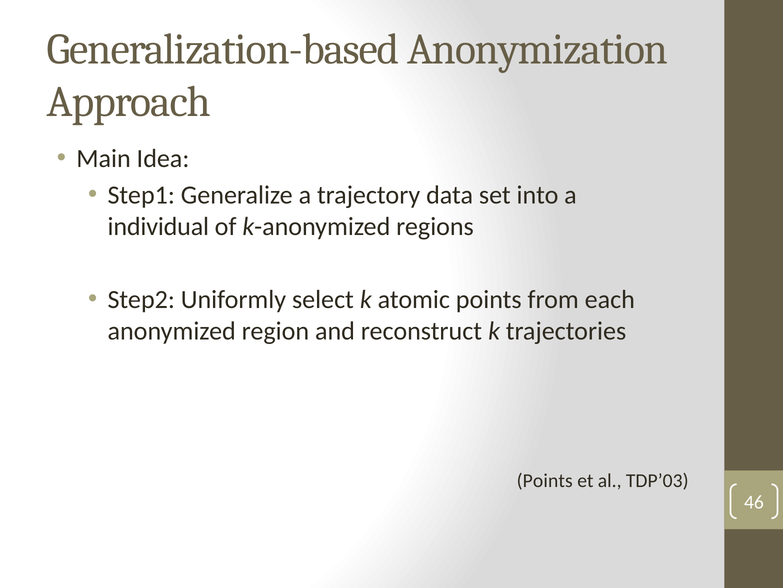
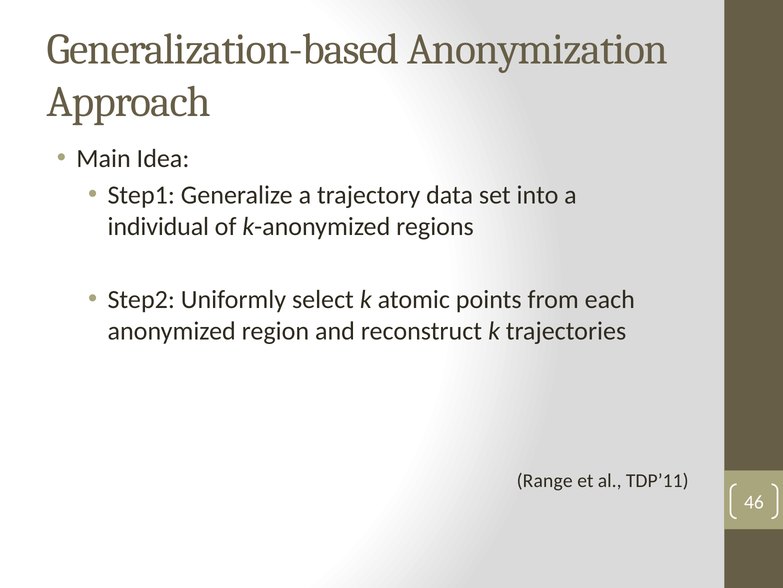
Points at (545, 480): Points -> Range
TDP’03: TDP’03 -> TDP’11
